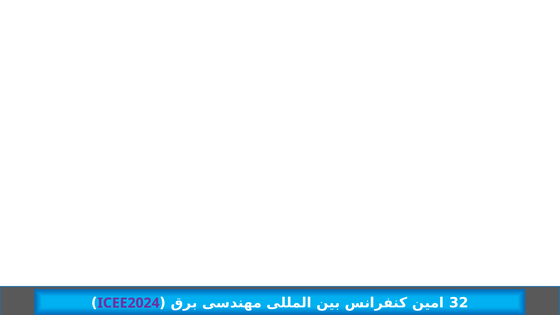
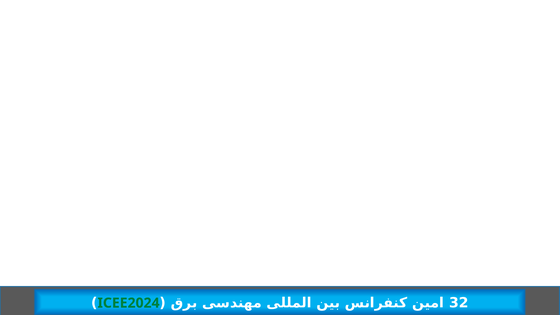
ICEE2024 colour: purple -> green
